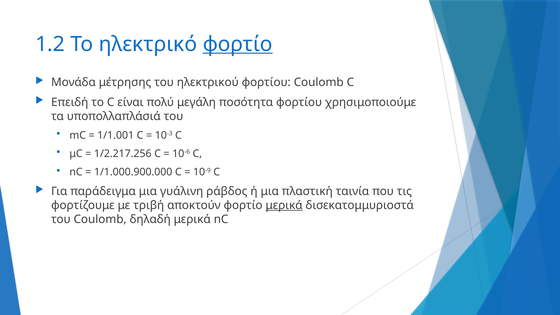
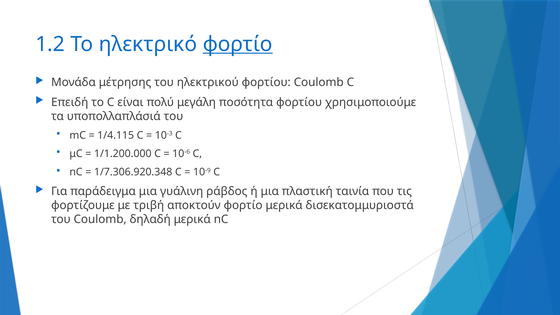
1/1.001: 1/1.001 -> 1/4.115
1/2.217.256: 1/2.217.256 -> 1/1.200.000
1/1.000.900.000: 1/1.000.900.000 -> 1/7.306.920.348
μερικά at (284, 205) underline: present -> none
